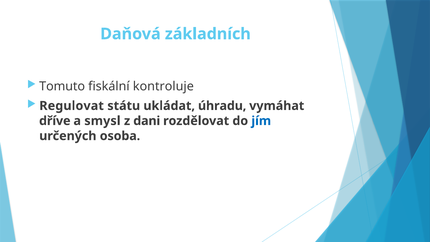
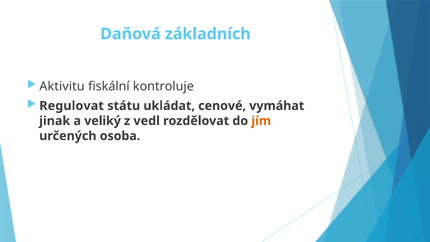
Tomuto: Tomuto -> Aktivitu
úhradu: úhradu -> cenové
dříve: dříve -> jinak
smysl: smysl -> veliký
dani: dani -> vedl
jím colour: blue -> orange
